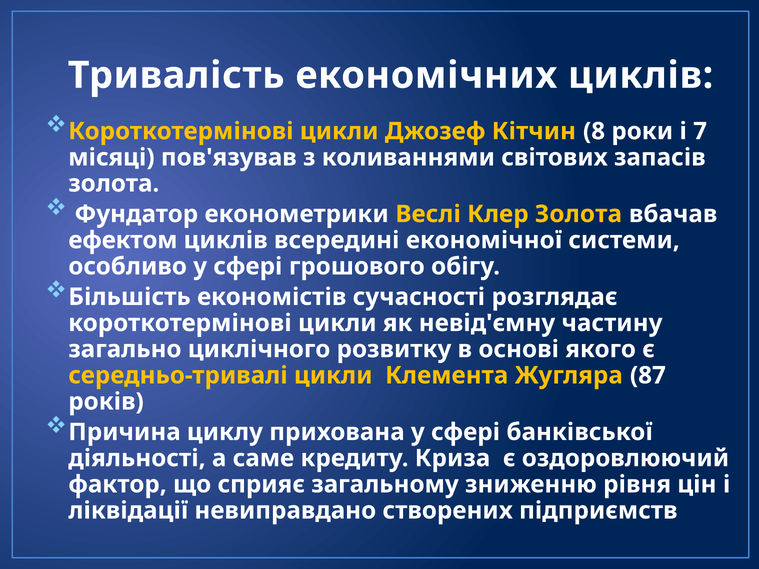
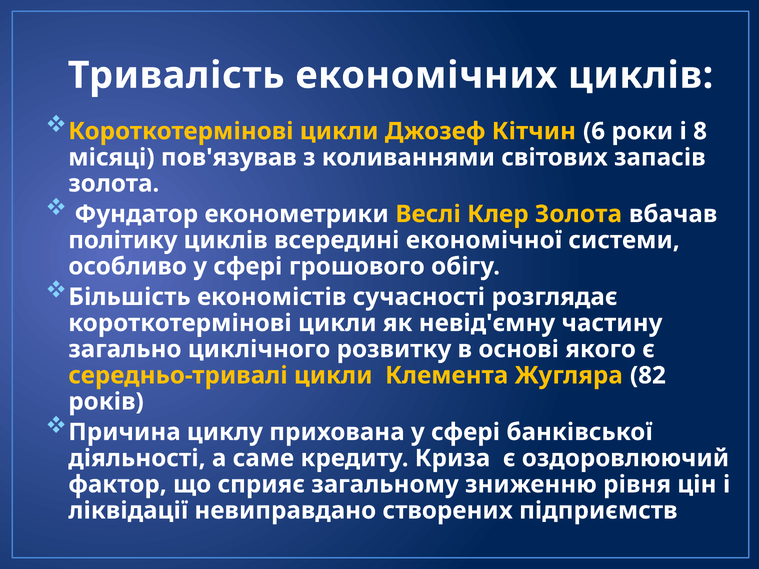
8: 8 -> 6
7: 7 -> 8
ефектом: ефектом -> політику
87: 87 -> 82
